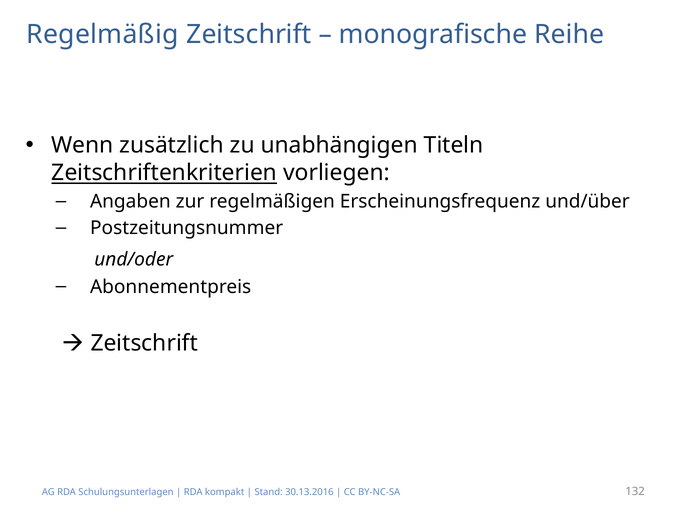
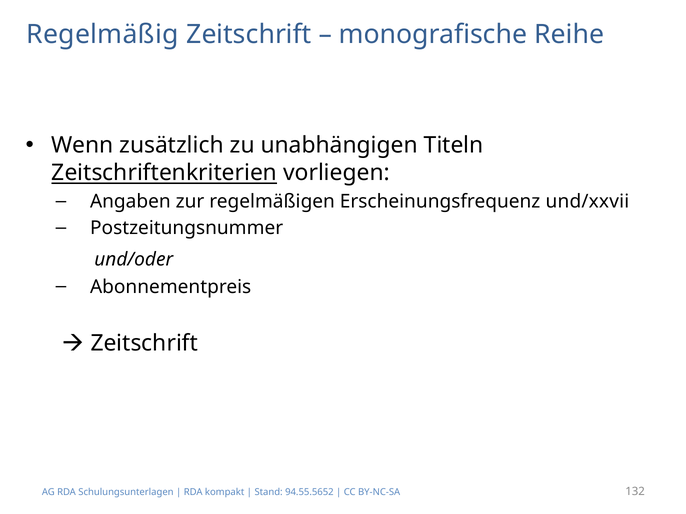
und/über: und/über -> und/xxvii
30.13.2016: 30.13.2016 -> 94.55.5652
